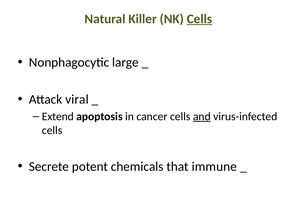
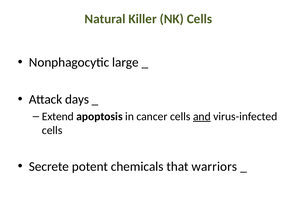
Cells at (199, 19) underline: present -> none
viral: viral -> days
immune: immune -> warriors
